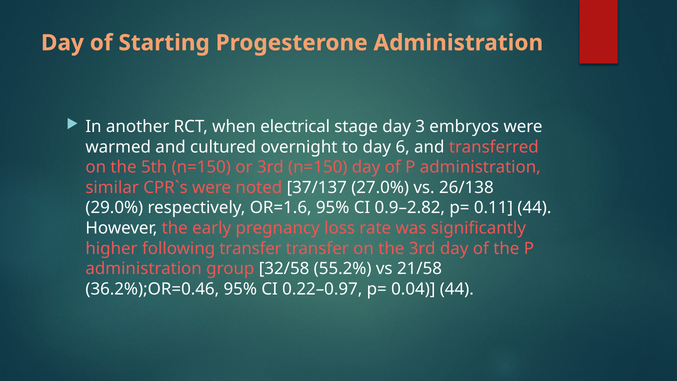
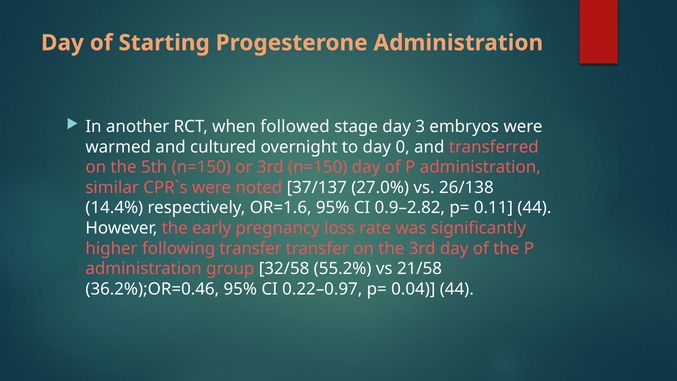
electrical: electrical -> followed
6: 6 -> 0
29.0%: 29.0% -> 14.4%
